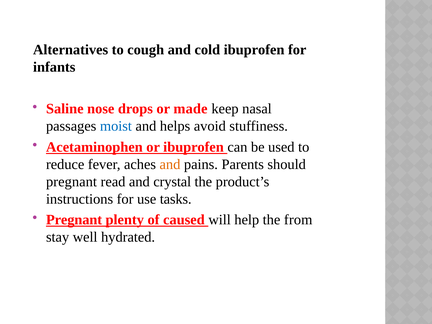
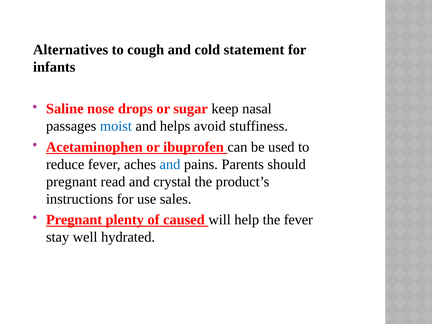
cold ibuprofen: ibuprofen -> statement
made: made -> sugar
and at (170, 164) colour: orange -> blue
tasks: tasks -> sales
the from: from -> fever
